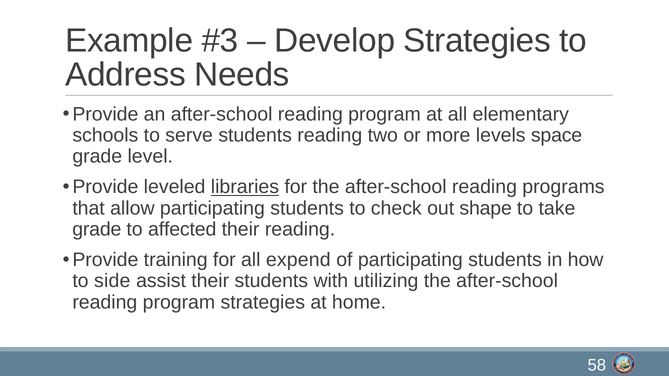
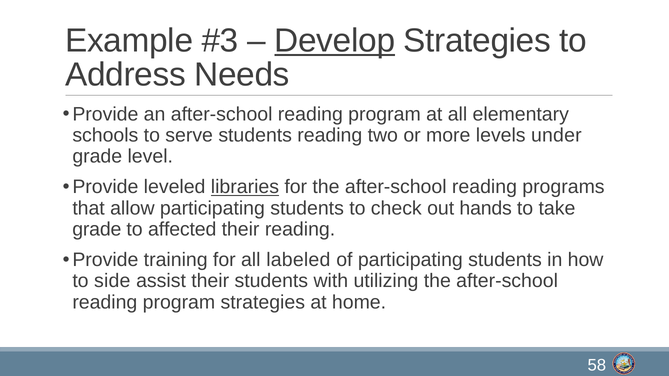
Develop underline: none -> present
space: space -> under
shape: shape -> hands
expend: expend -> labeled
